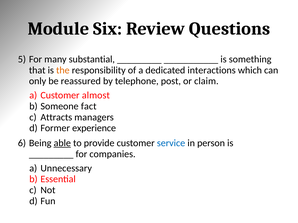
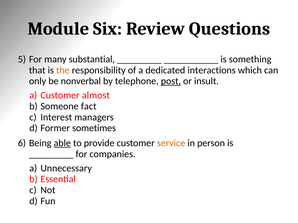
reassured: reassured -> nonverbal
post underline: none -> present
claim: claim -> insult
Attracts: Attracts -> Interest
experience: experience -> sometimes
service colour: blue -> orange
